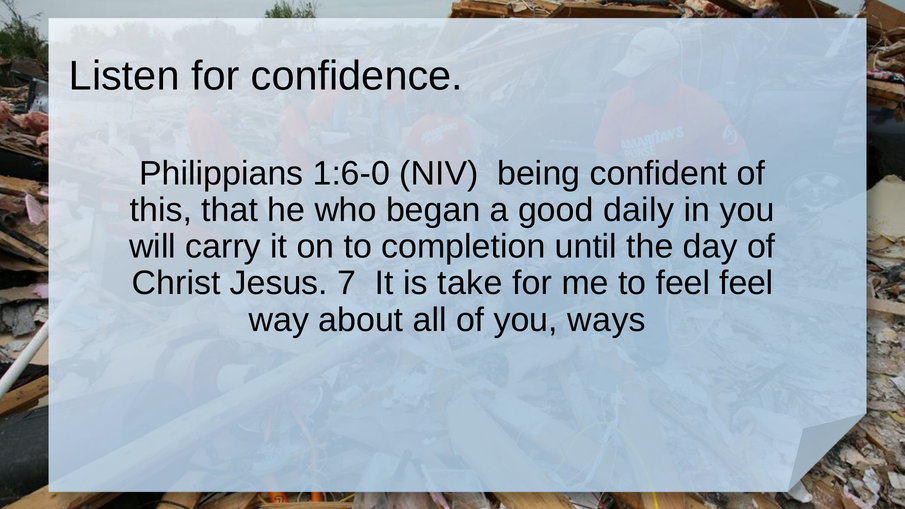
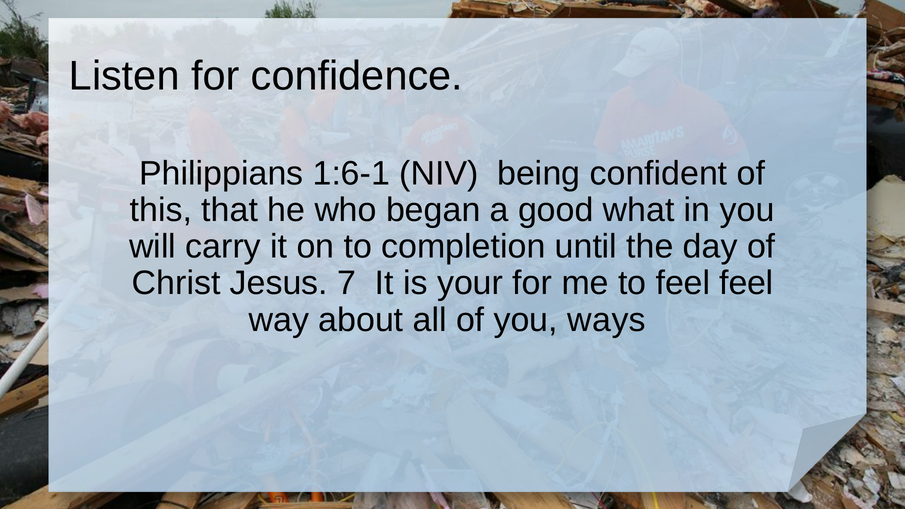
1:6-0: 1:6-0 -> 1:6-1
daily: daily -> what
take: take -> your
